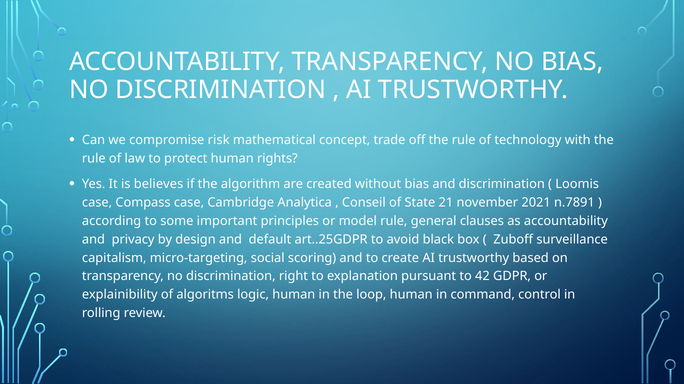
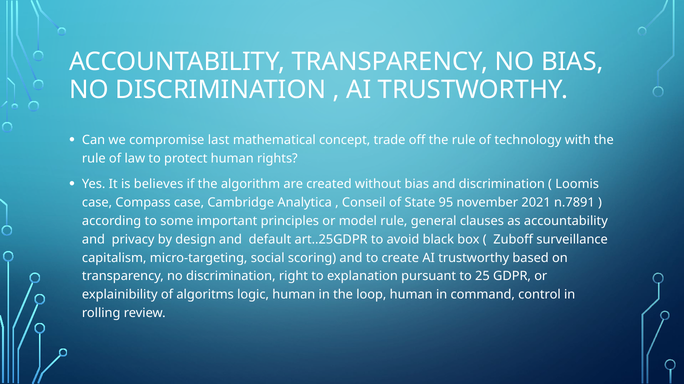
risk: risk -> last
21: 21 -> 95
42: 42 -> 25
